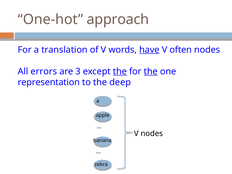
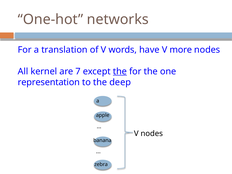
approach: approach -> networks
have underline: present -> none
often: often -> more
errors: errors -> kernel
3: 3 -> 7
the at (151, 71) underline: present -> none
